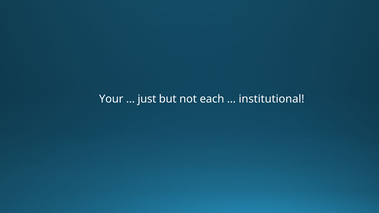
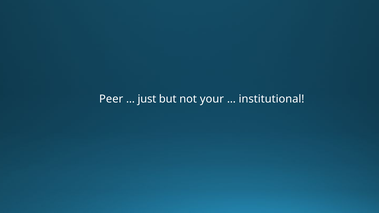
Your: Your -> Peer
each: each -> your
